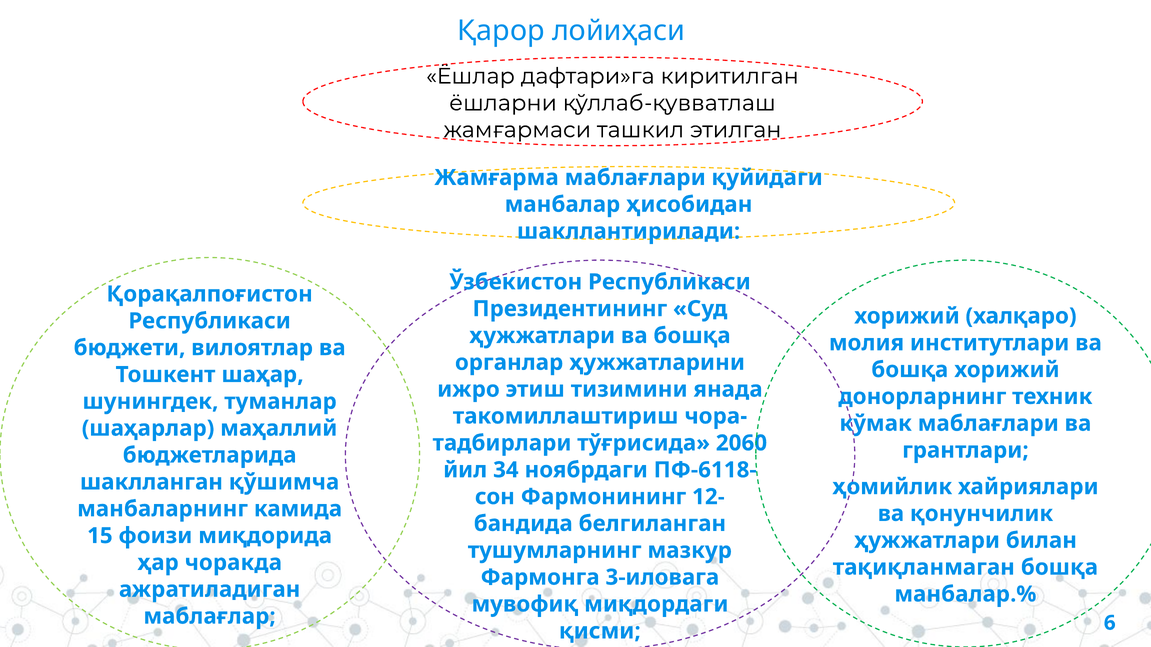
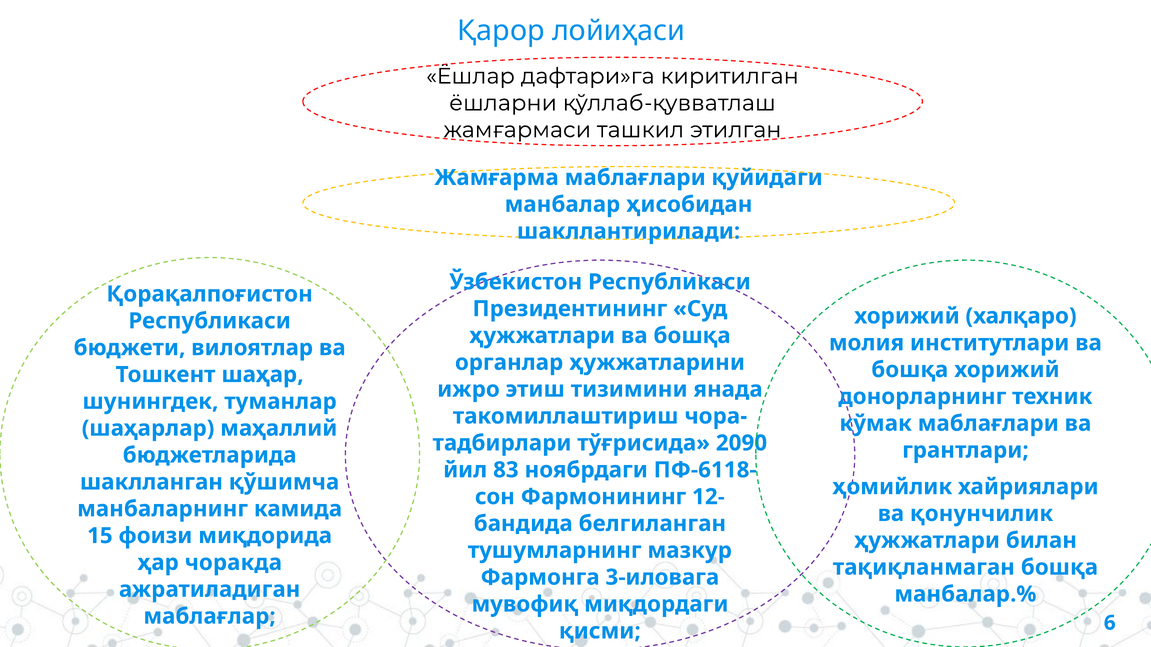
2060: 2060 -> 2090
34: 34 -> 83
